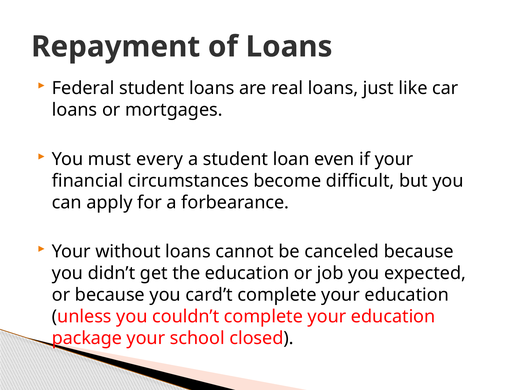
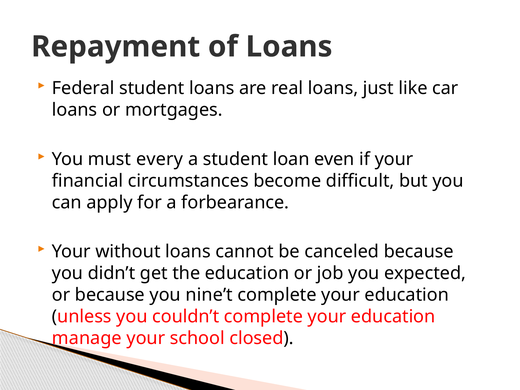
card’t: card’t -> nine’t
package: package -> manage
